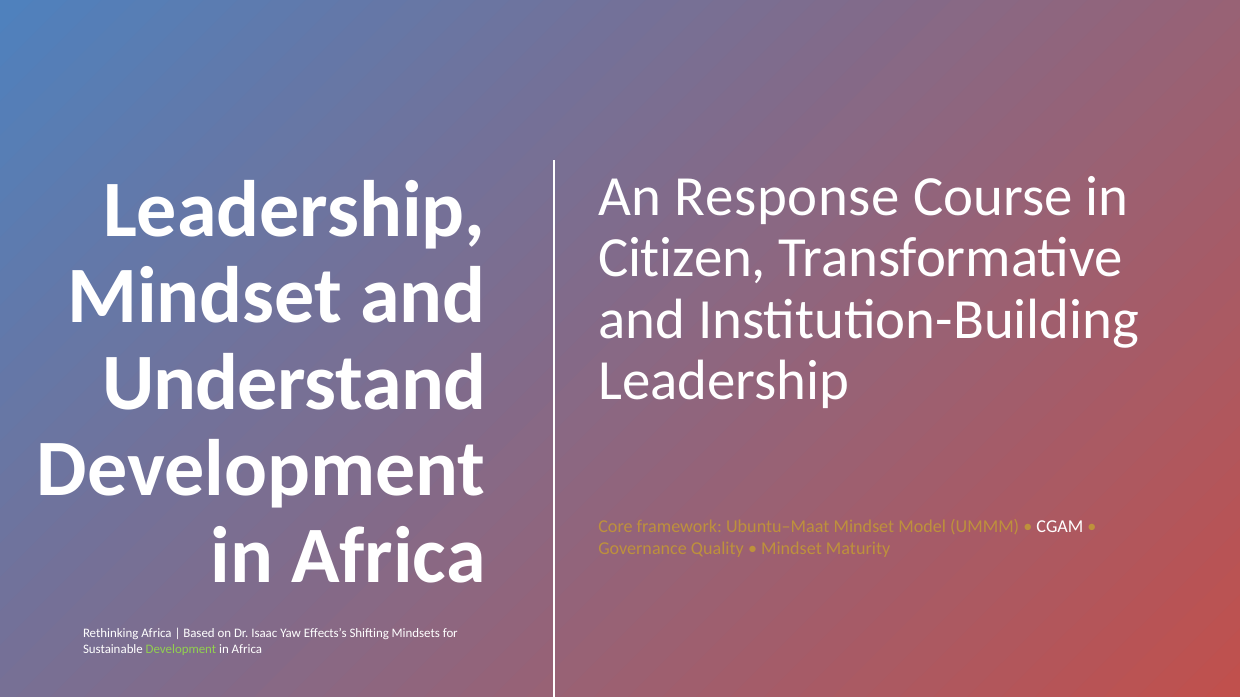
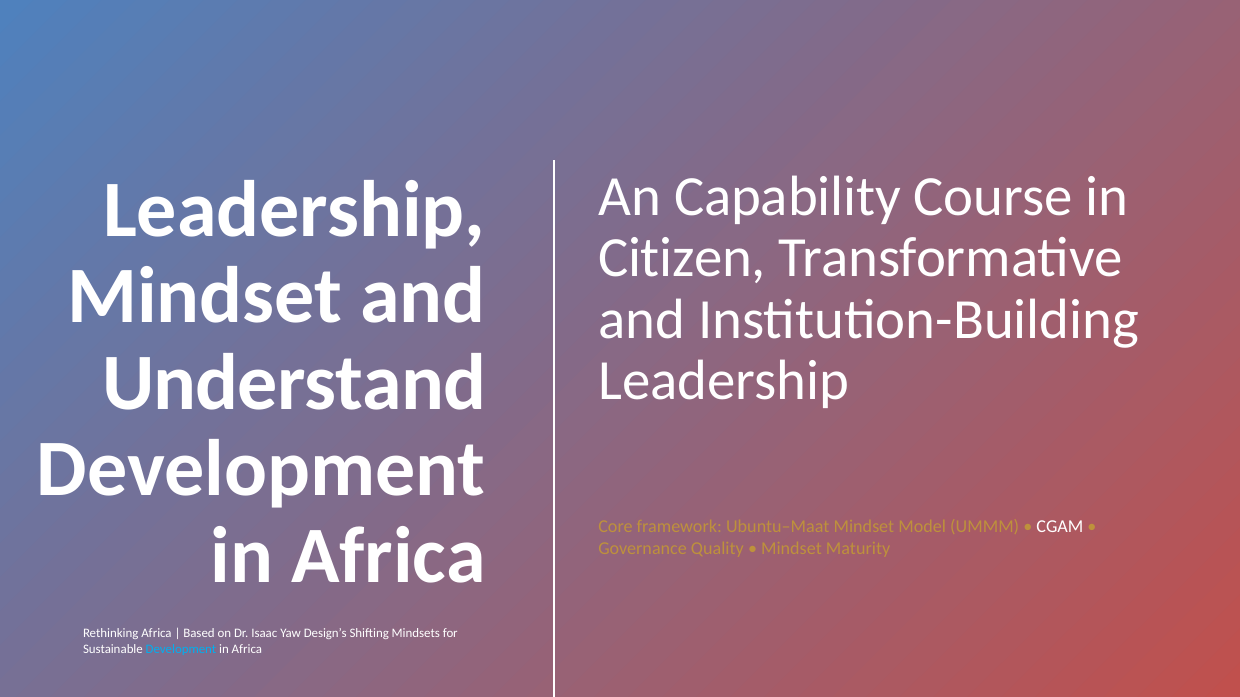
Response: Response -> Capability
Effects’s: Effects’s -> Design’s
Development at (181, 650) colour: light green -> light blue
